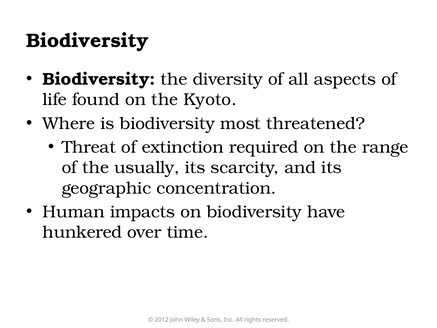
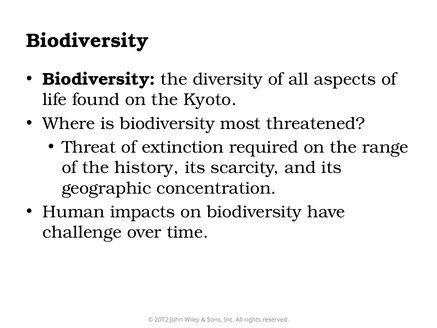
usually: usually -> history
hunkered: hunkered -> challenge
